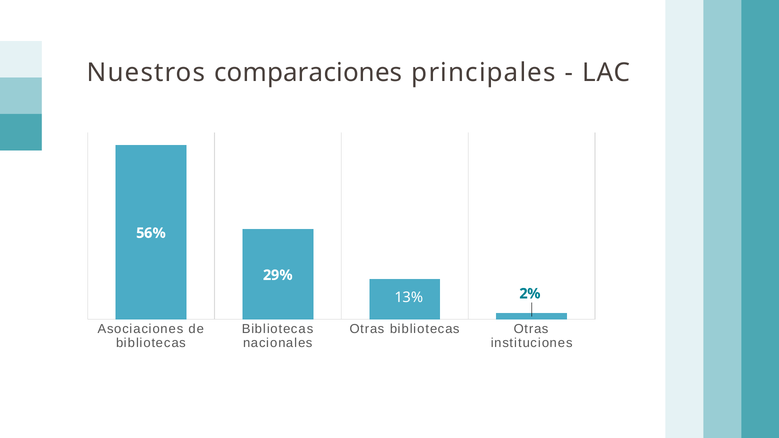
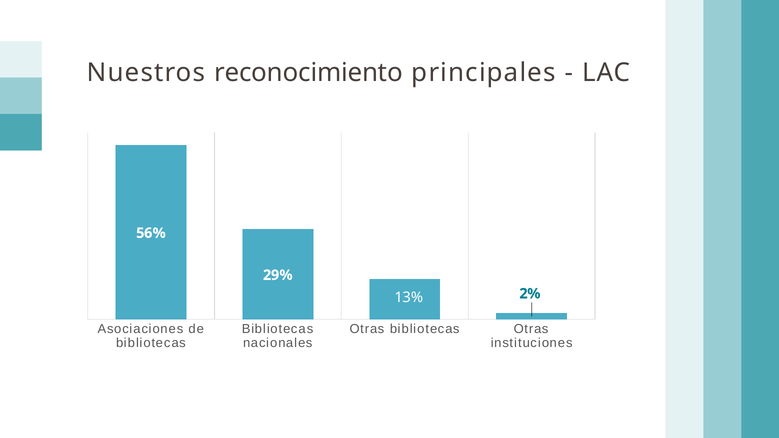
comparaciones: comparaciones -> reconocimiento
